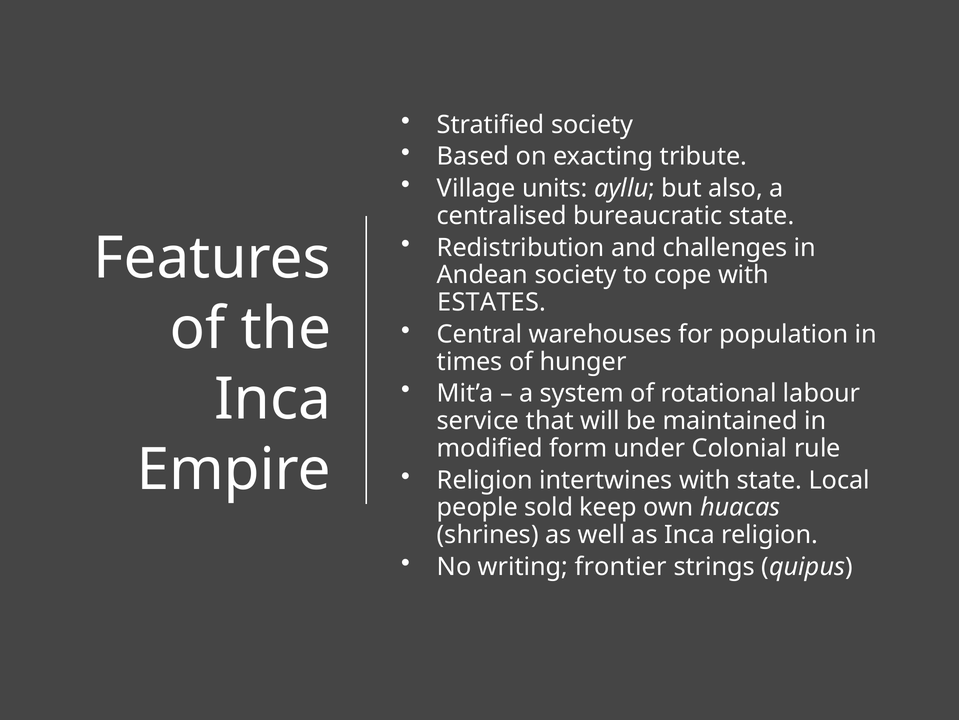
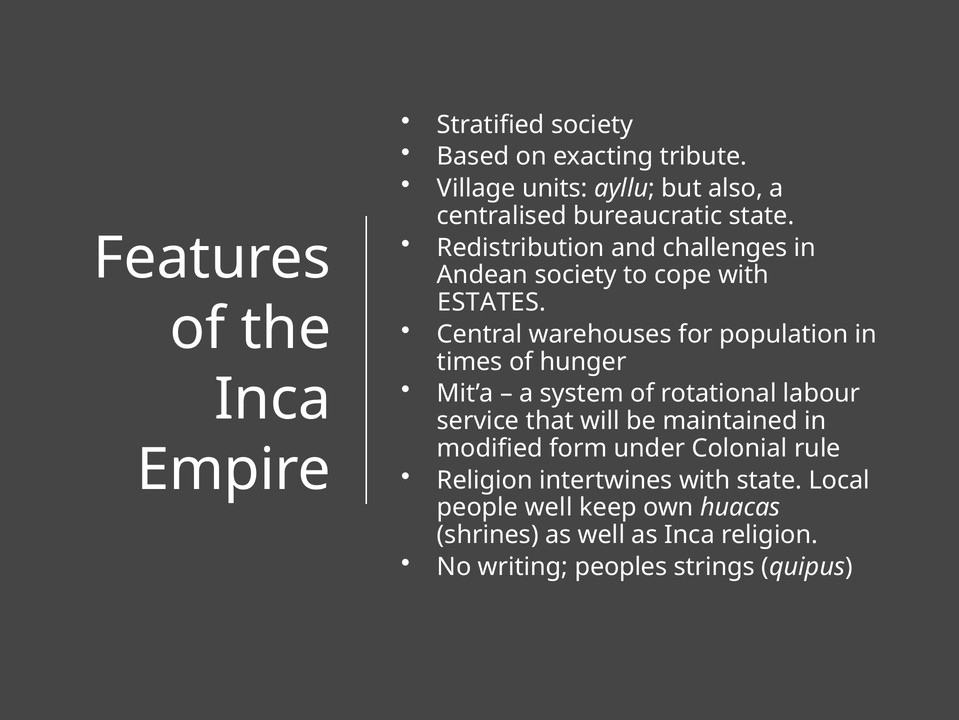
people sold: sold -> well
frontier: frontier -> peoples
